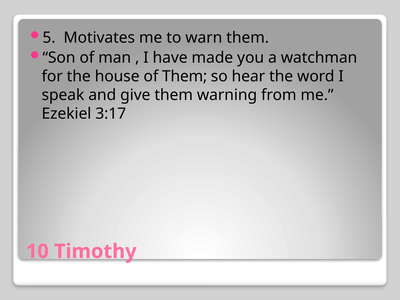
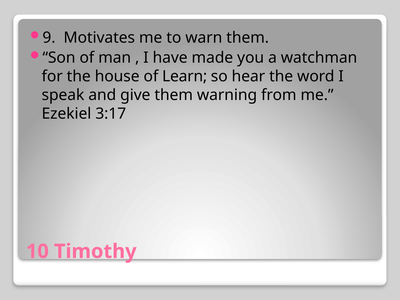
5: 5 -> 9
of Them: Them -> Learn
